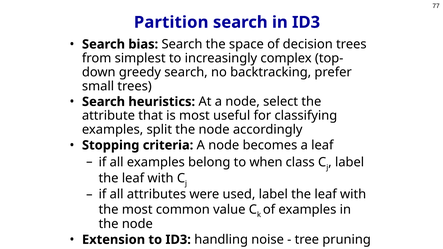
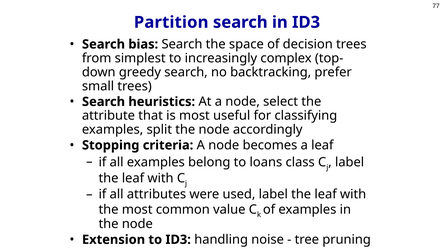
when: when -> loans
